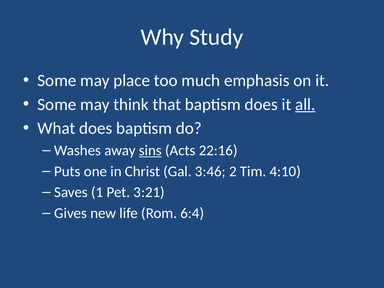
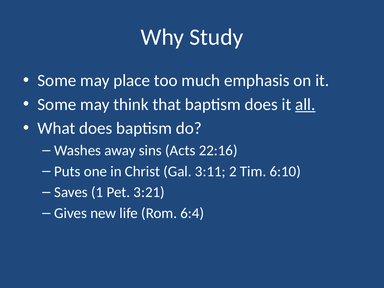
sins underline: present -> none
3:46: 3:46 -> 3:11
4:10: 4:10 -> 6:10
